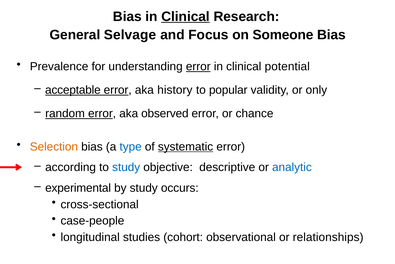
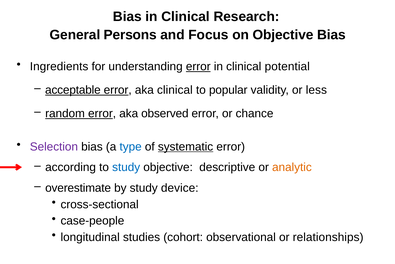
Clinical at (186, 16) underline: present -> none
Selvage: Selvage -> Persons
on Someone: Someone -> Objective
Prevalence: Prevalence -> Ingredients
aka history: history -> clinical
only: only -> less
Selection colour: orange -> purple
analytic colour: blue -> orange
experimental: experimental -> overestimate
occurs: occurs -> device
